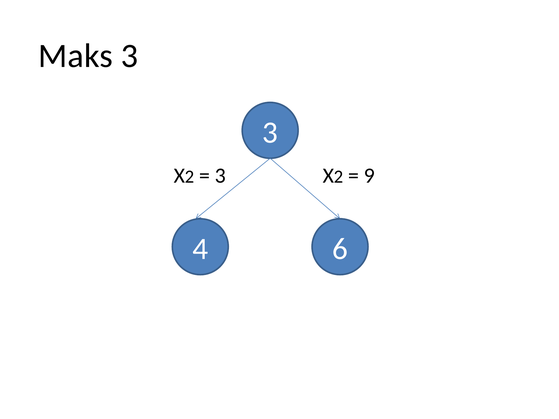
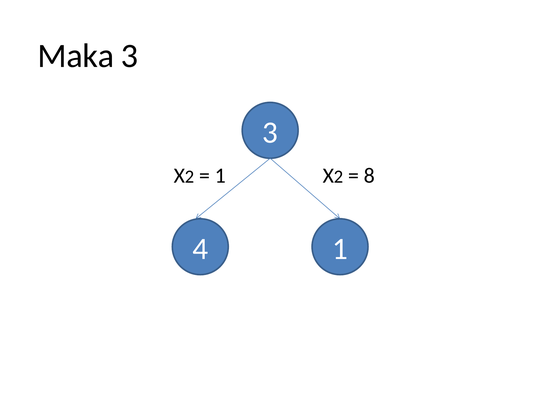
Maks: Maks -> Maka
3 at (220, 176): 3 -> 1
9: 9 -> 8
4 6: 6 -> 1
